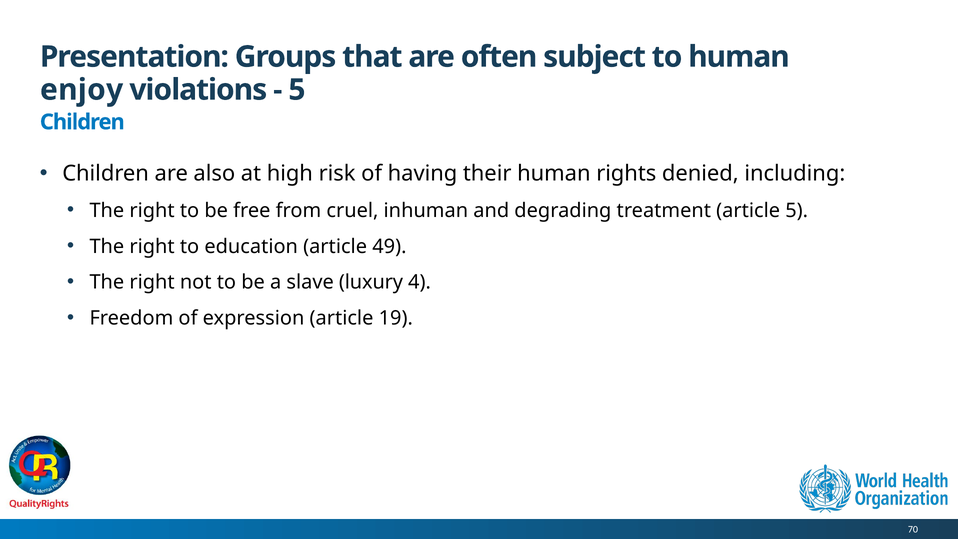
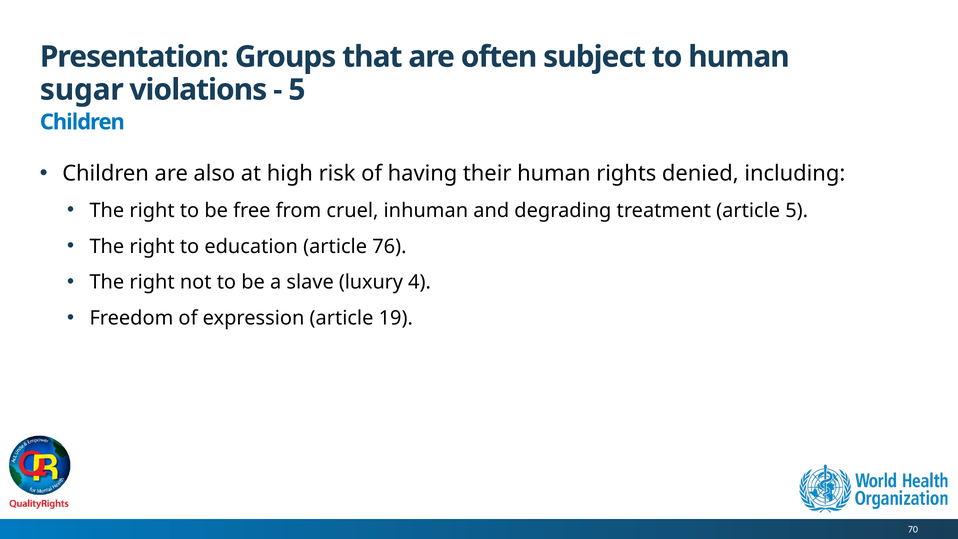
enjoy: enjoy -> sugar
49: 49 -> 76
